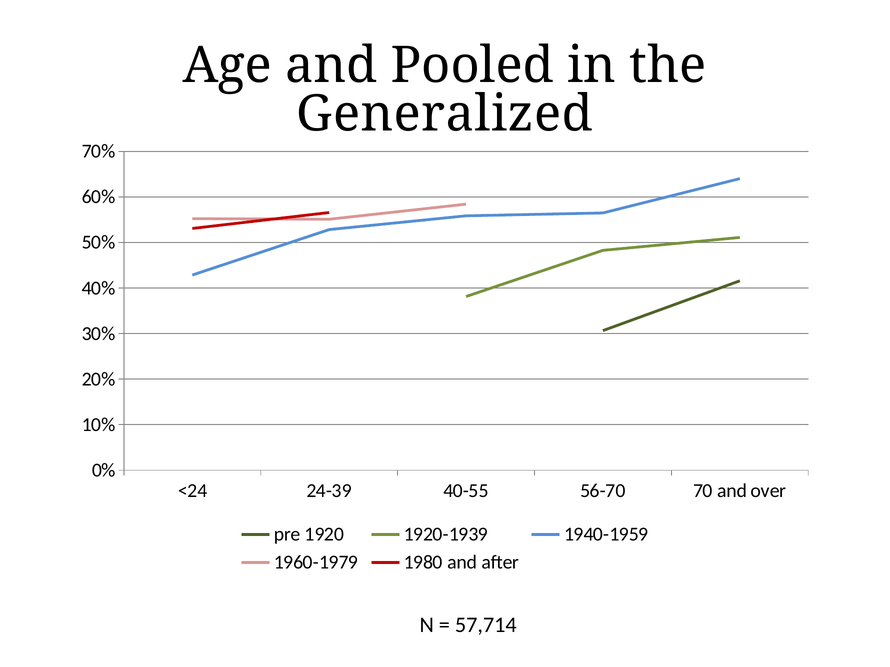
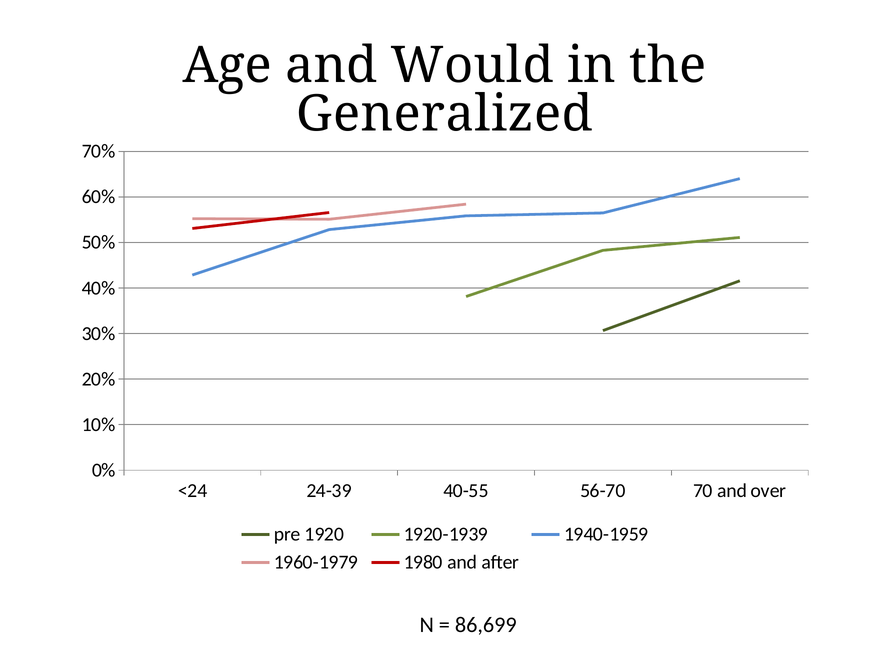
Pooled: Pooled -> Would
57,714: 57,714 -> 86,699
